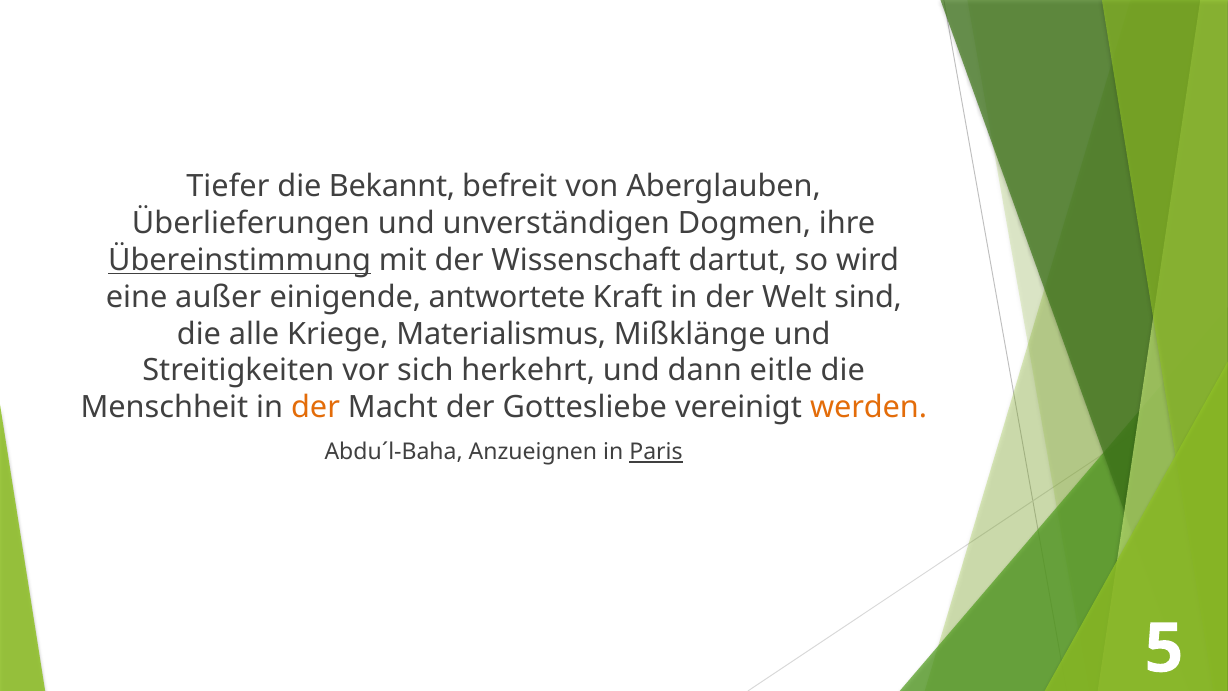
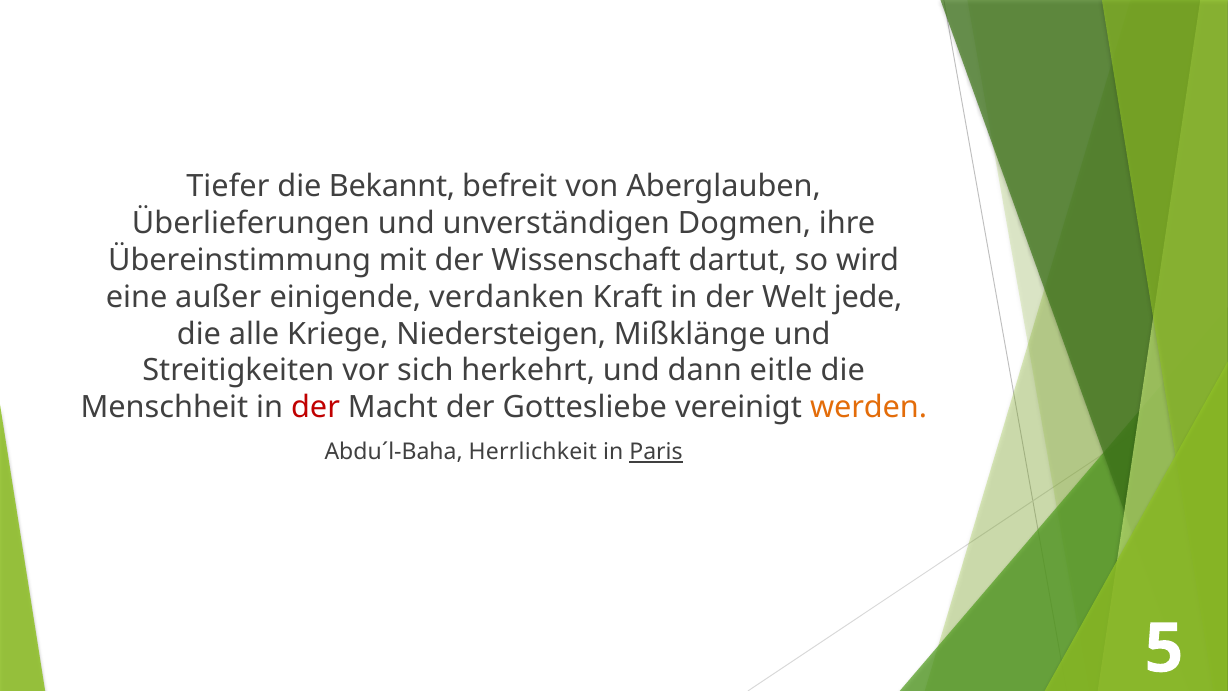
Übereinstimmung underline: present -> none
antwortete: antwortete -> verdanken
sind: sind -> jede
Materialismus: Materialismus -> Niedersteigen
der at (316, 408) colour: orange -> red
Anzueignen: Anzueignen -> Herrlichkeit
